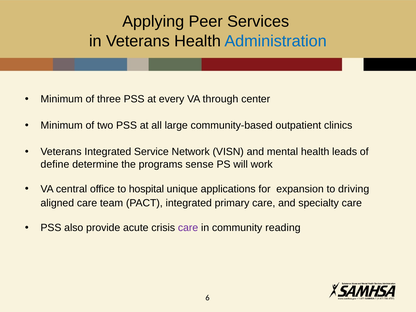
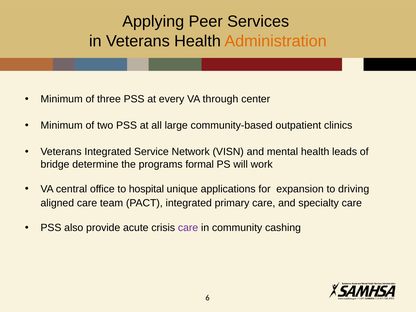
Administration colour: blue -> orange
define: define -> bridge
sense: sense -> formal
reading: reading -> cashing
